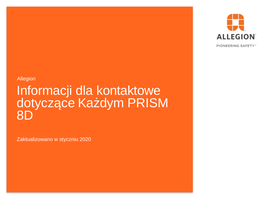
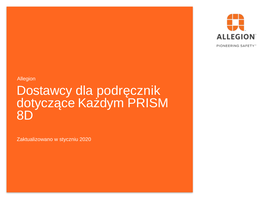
Informacji: Informacji -> Dostawcy
kontaktowe: kontaktowe -> podręcznik
